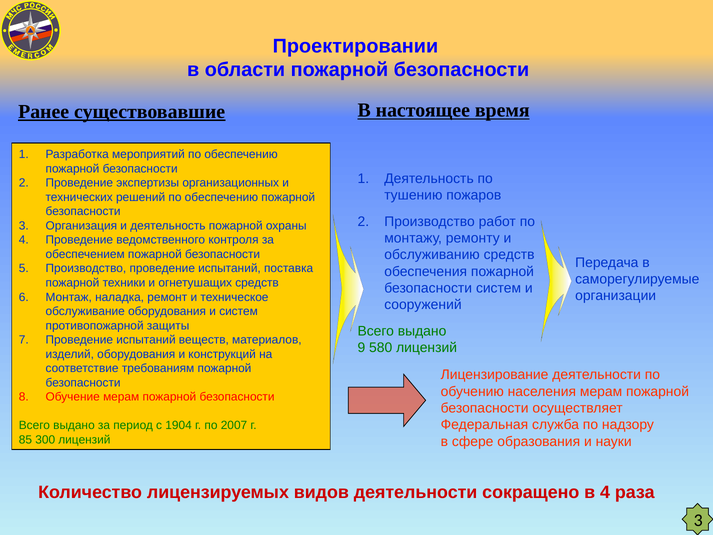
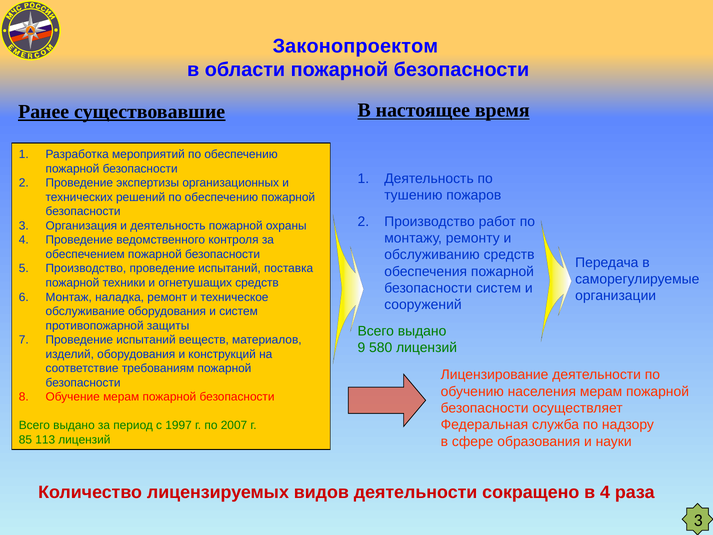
Проектировании: Проектировании -> Законопроектом
1904: 1904 -> 1997
300: 300 -> 113
